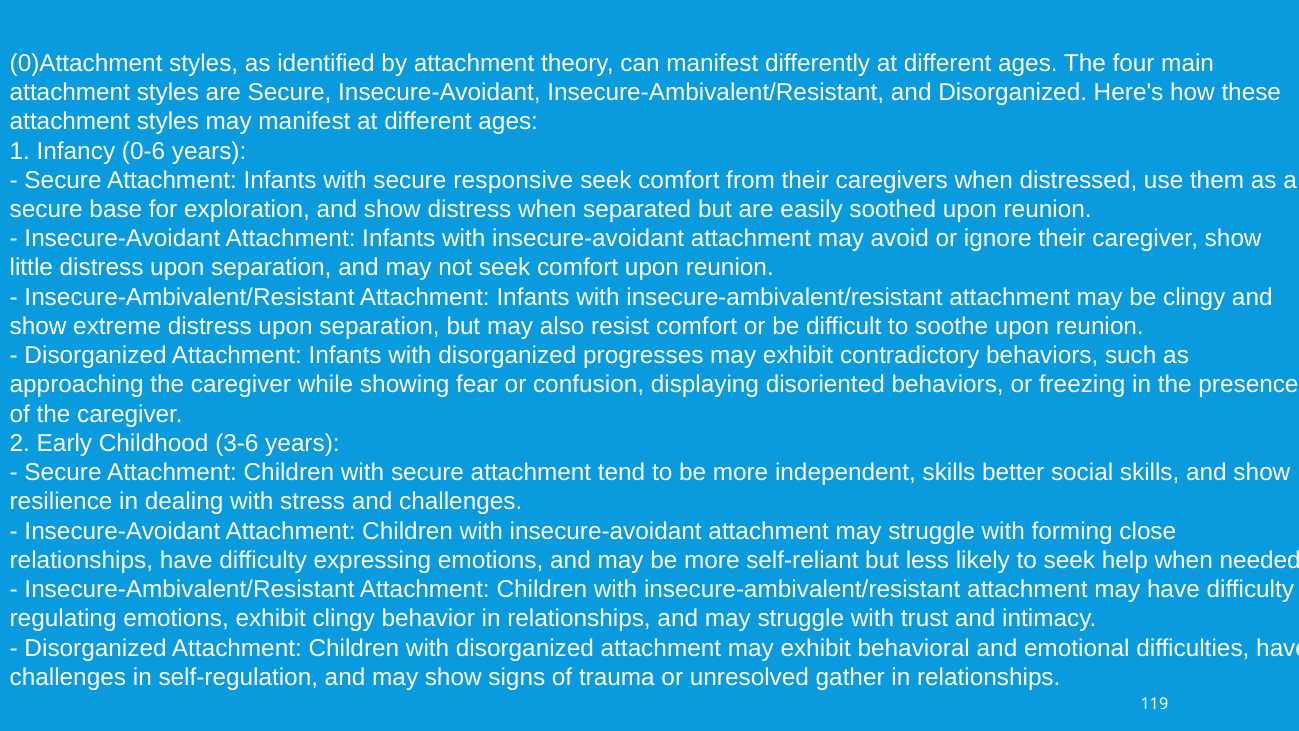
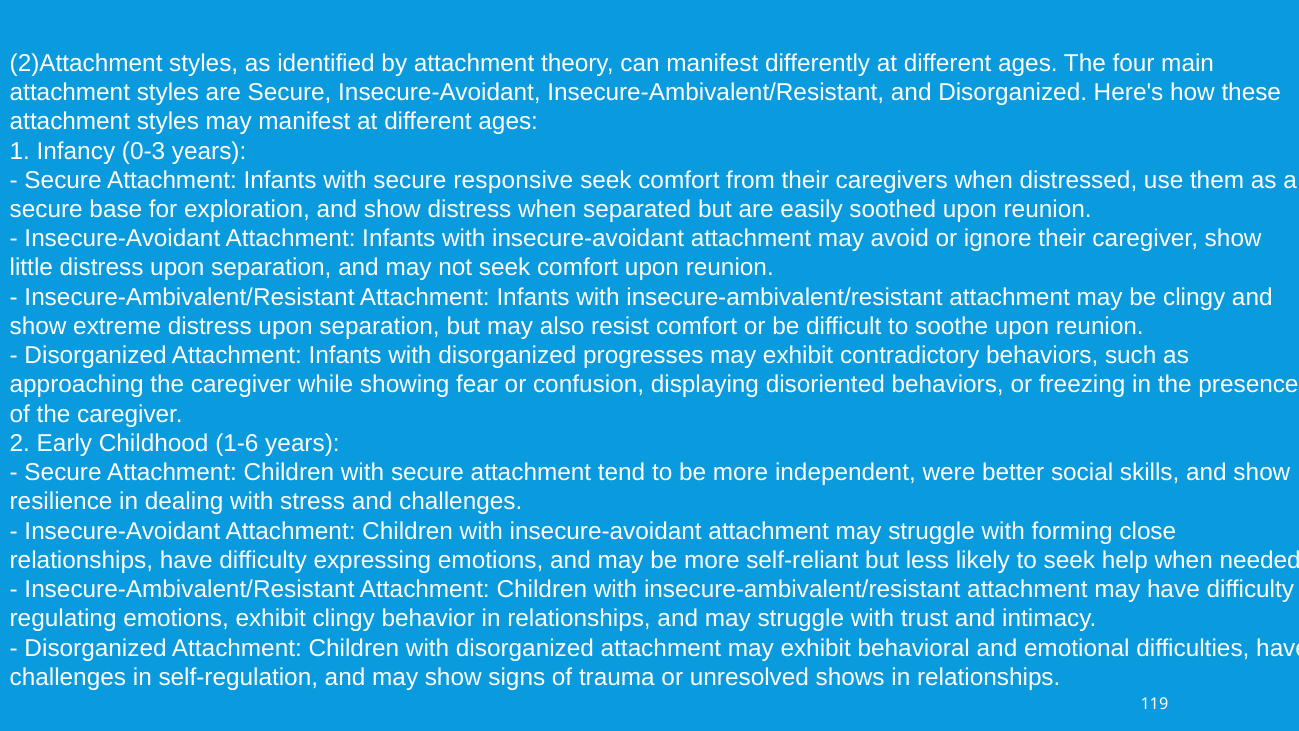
0)Attachment: 0)Attachment -> 2)Attachment
0-6: 0-6 -> 0-3
3-6: 3-6 -> 1-6
independent skills: skills -> were
gather: gather -> shows
